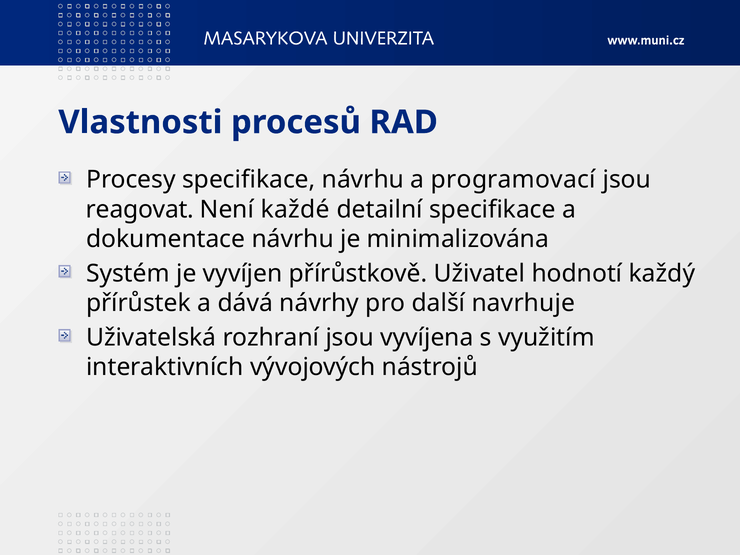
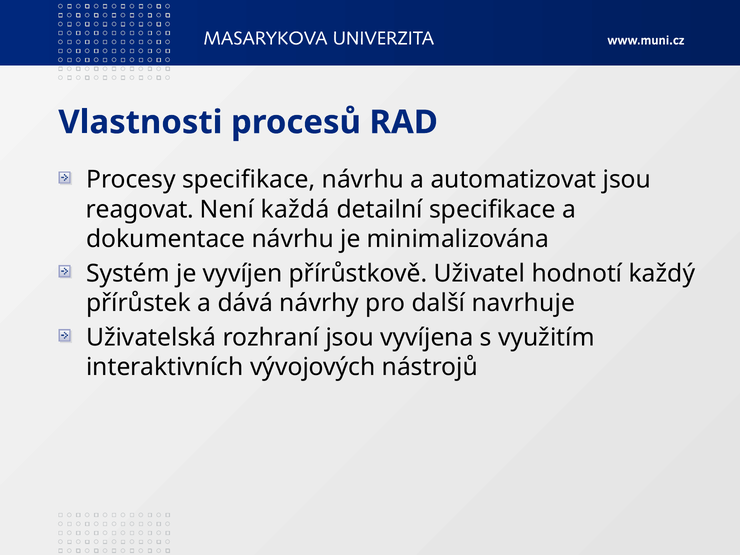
programovací: programovací -> automatizovat
každé: každé -> každá
